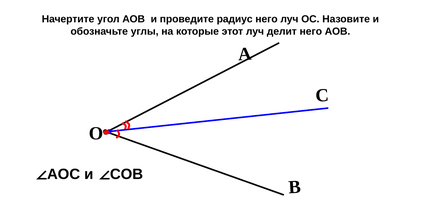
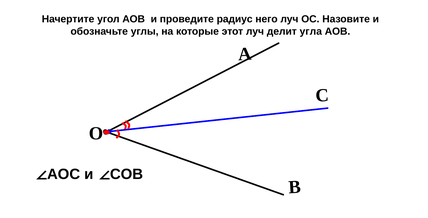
делит него: него -> угла
